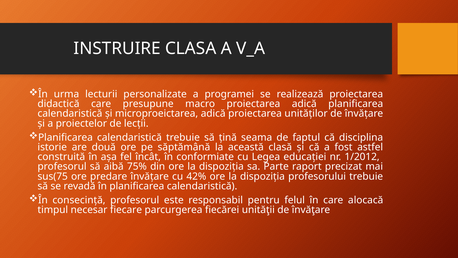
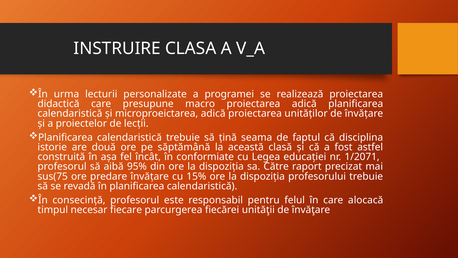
1/2012: 1/2012 -> 1/2071
75%: 75% -> 95%
Parte: Parte -> Către
42%: 42% -> 15%
